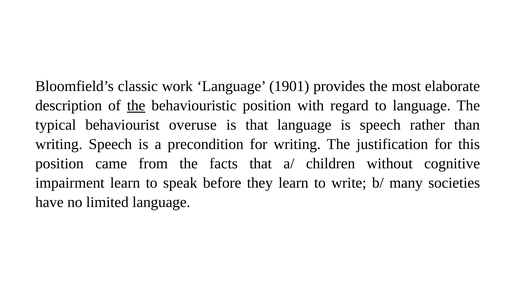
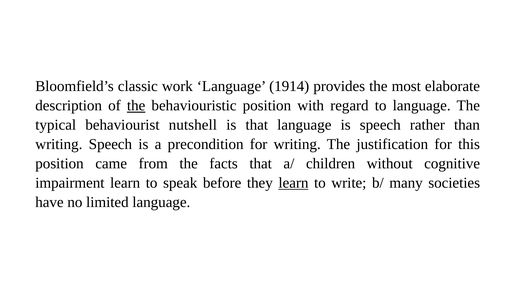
1901: 1901 -> 1914
overuse: overuse -> nutshell
learn at (293, 183) underline: none -> present
